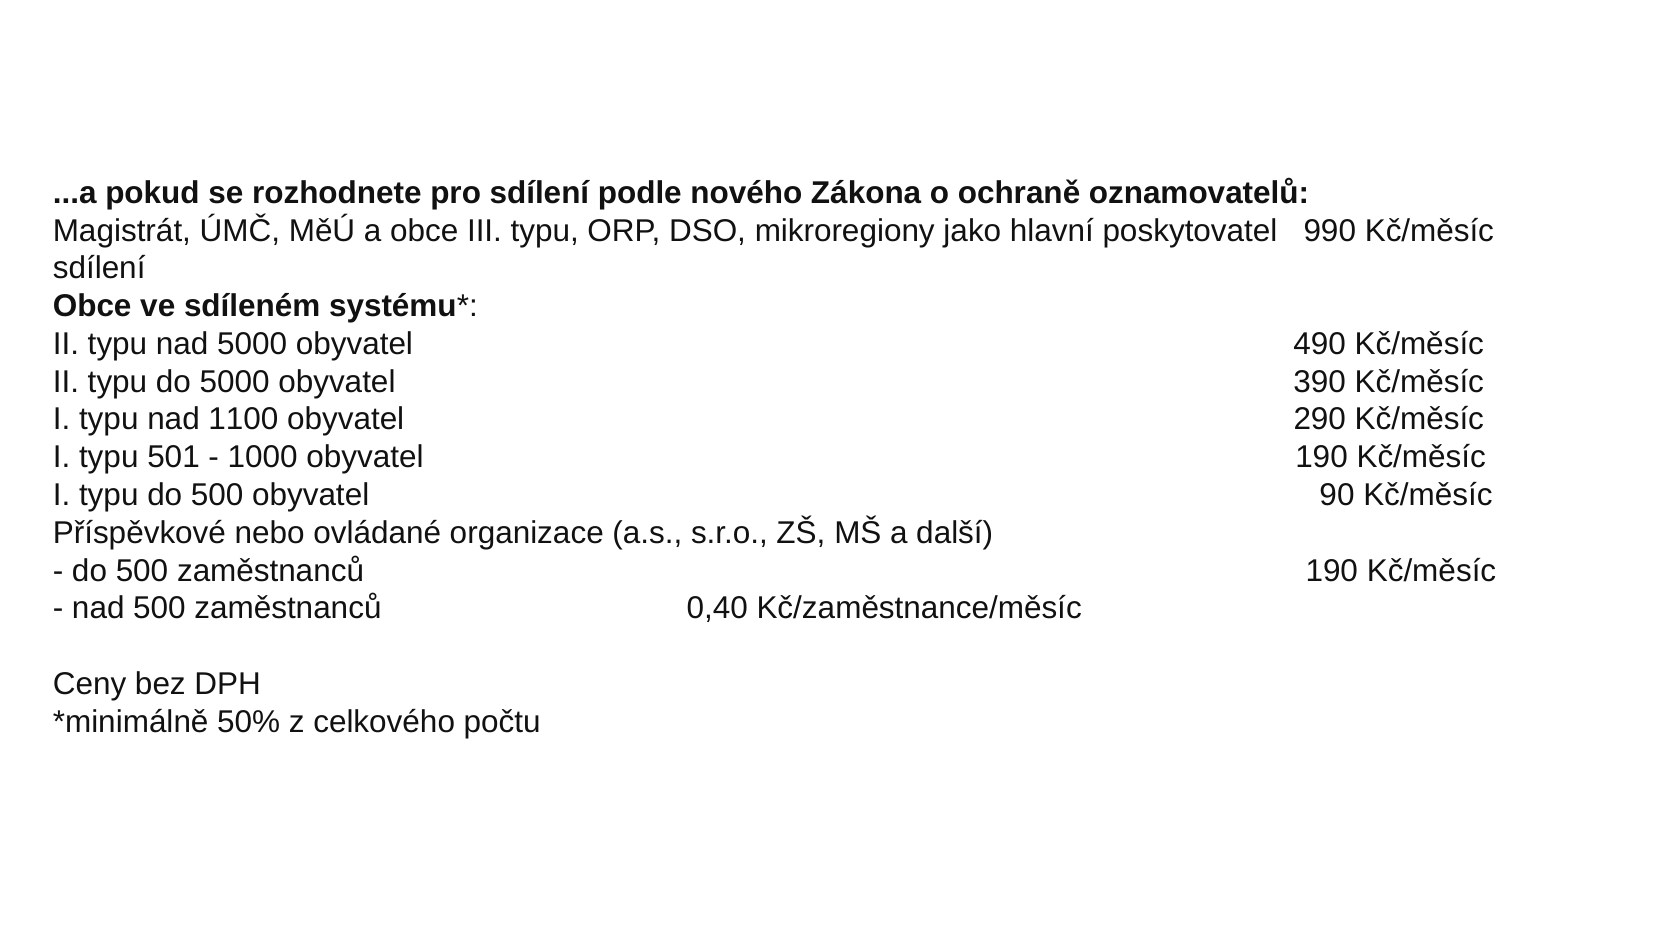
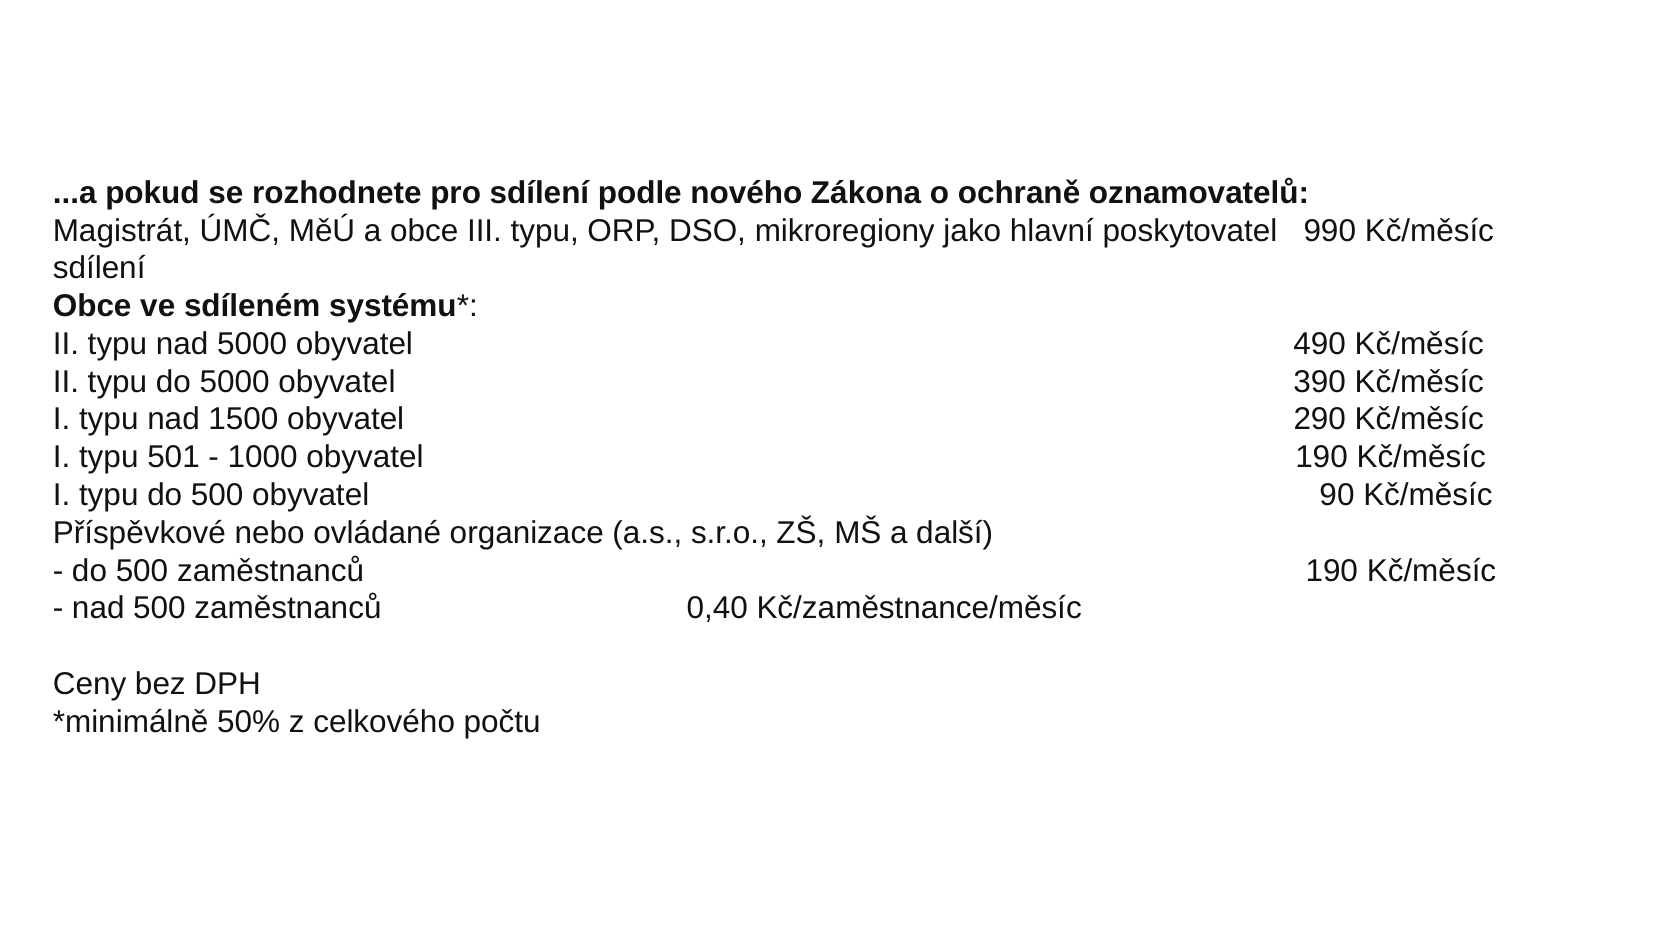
1100: 1100 -> 1500
